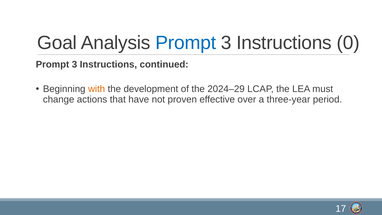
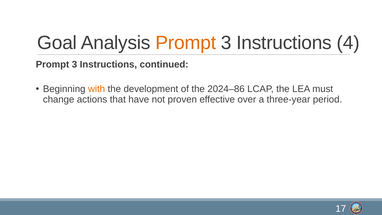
Prompt at (186, 43) colour: blue -> orange
0: 0 -> 4
2024–29: 2024–29 -> 2024–86
